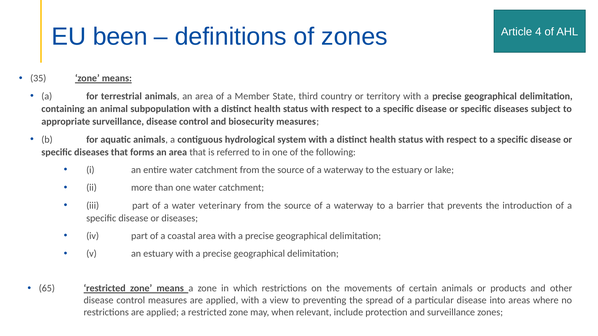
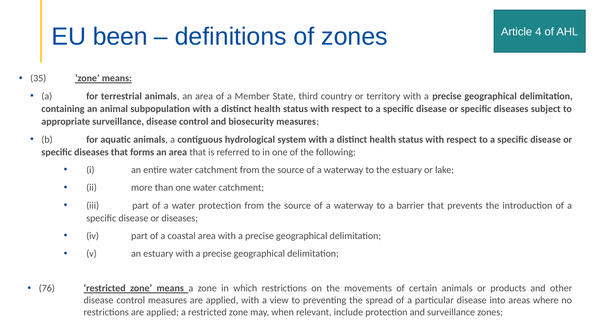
water veterinary: veterinary -> protection
65: 65 -> 76
